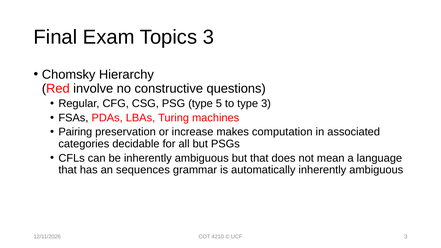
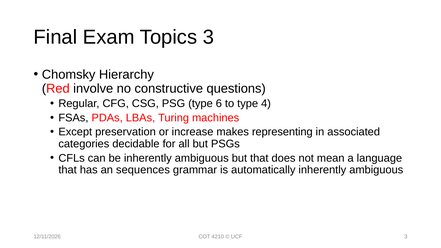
5: 5 -> 6
type 3: 3 -> 4
Pairing: Pairing -> Except
computation: computation -> representing
